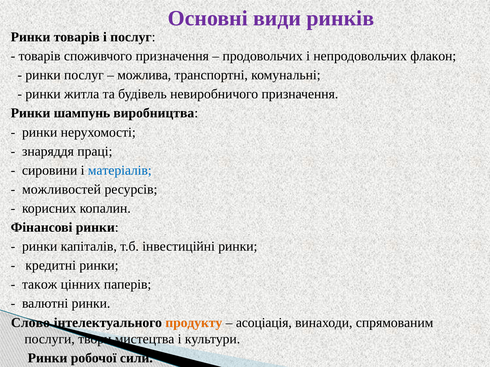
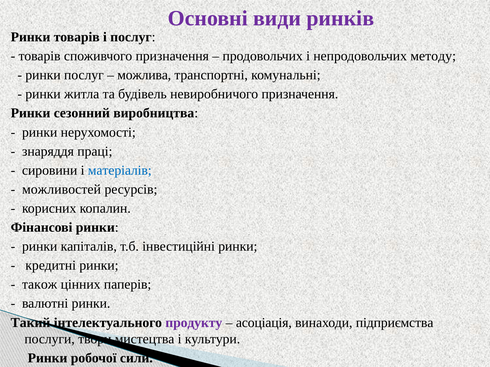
флакон: флакон -> методу
шампунь: шампунь -> сезонний
Слово: Слово -> Такий
продукту colour: orange -> purple
спрямованим: спрямованим -> підприємства
